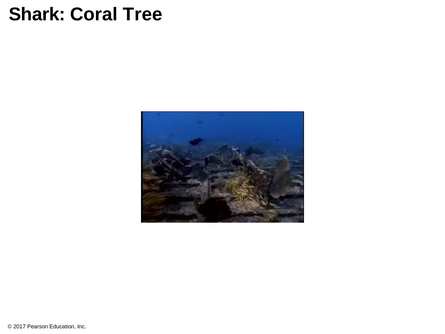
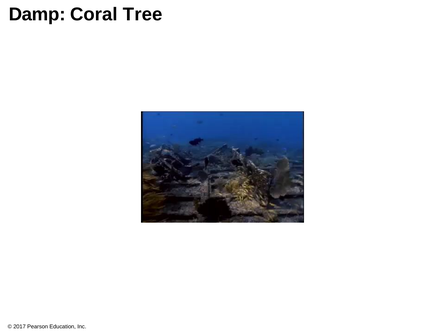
Shark: Shark -> Damp
